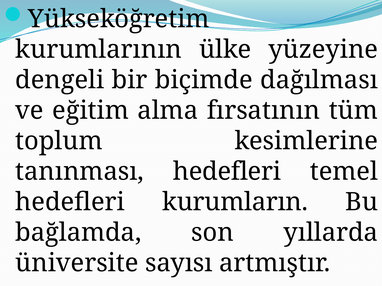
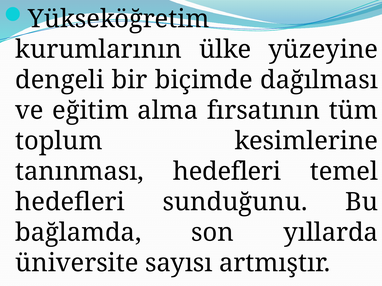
kurumların: kurumların -> sunduğunu
